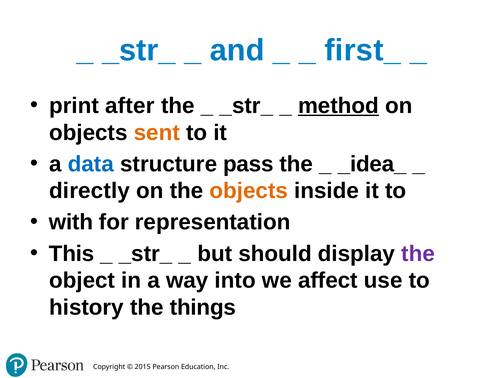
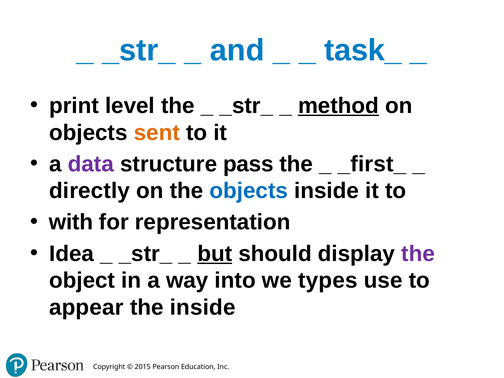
first_: first_ -> task_
after: after -> level
data colour: blue -> purple
_idea_: _idea_ -> _first_
objects at (249, 191) colour: orange -> blue
This: This -> Idea
but underline: none -> present
affect: affect -> types
history: history -> appear
the things: things -> inside
